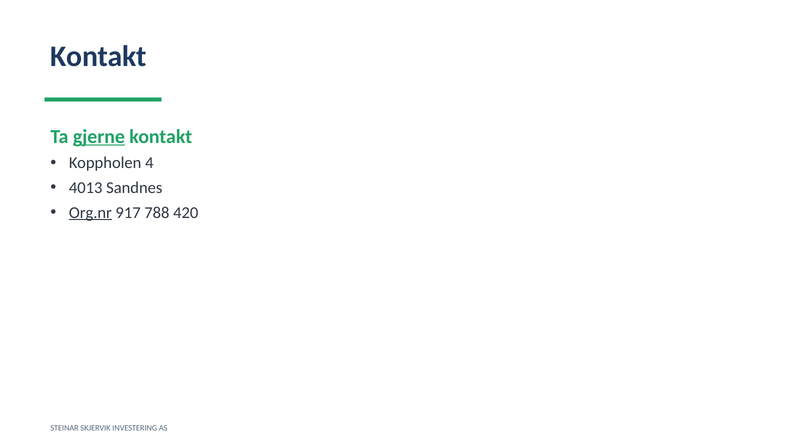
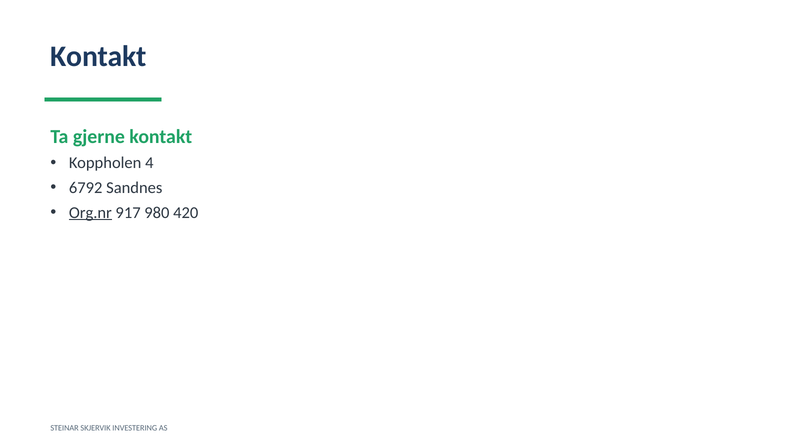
gjerne underline: present -> none
4013: 4013 -> 6792
788: 788 -> 980
